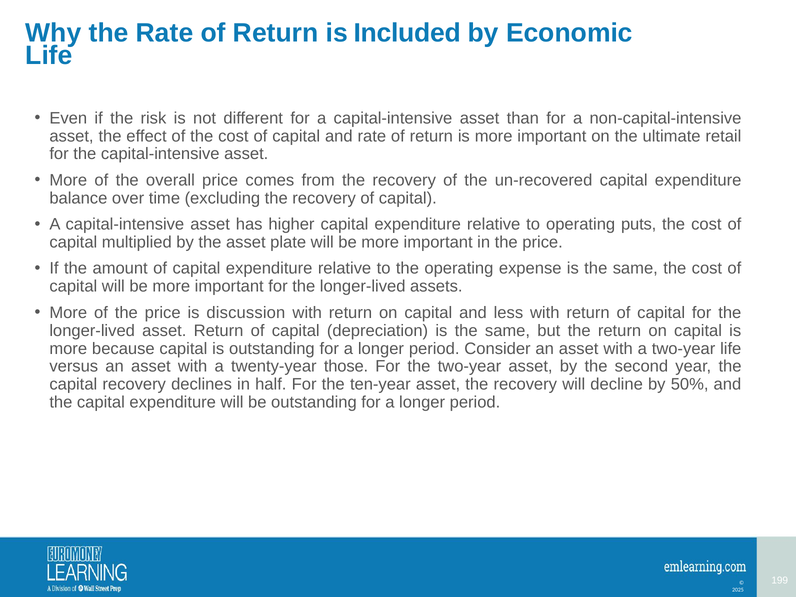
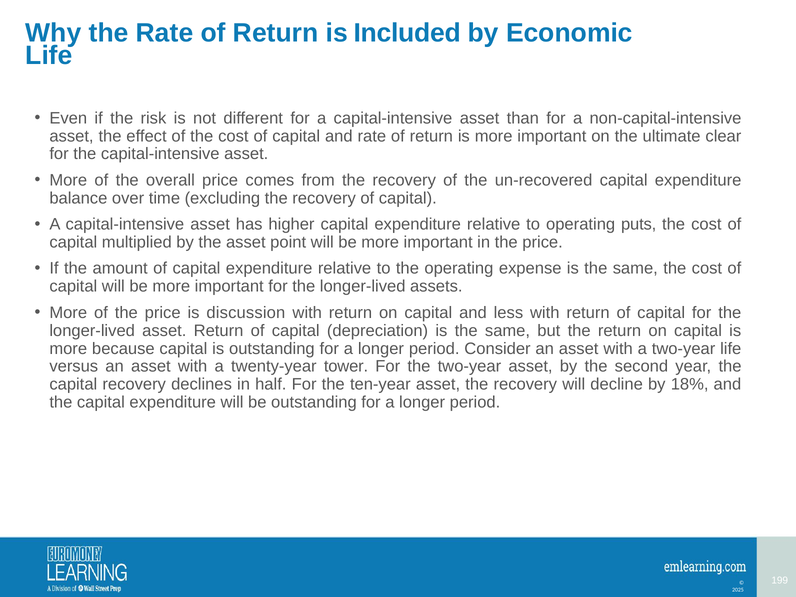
retail: retail -> clear
plate: plate -> point
those: those -> tower
50%: 50% -> 18%
